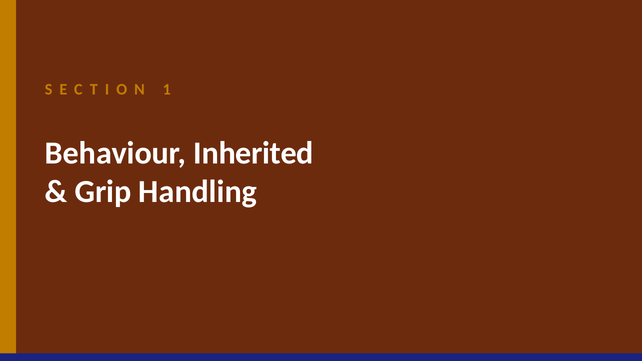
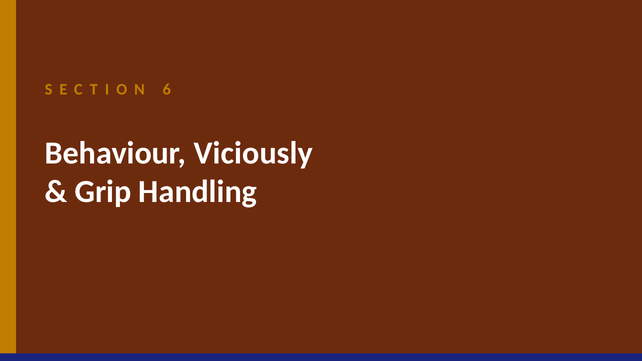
1: 1 -> 6
Inherited: Inherited -> Viciously
